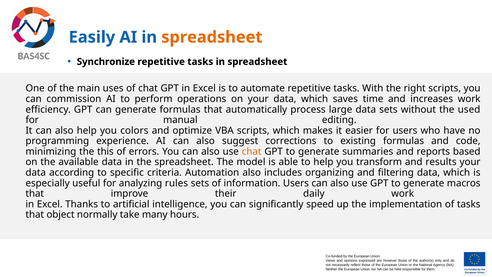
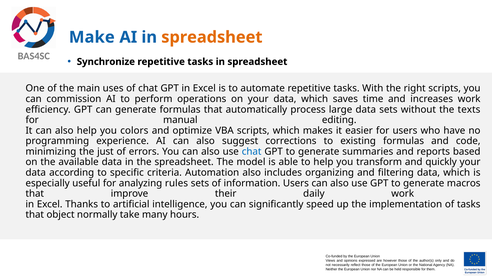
Easily: Easily -> Make
used: used -> texts
this: this -> just
chat at (252, 151) colour: orange -> blue
results: results -> quickly
